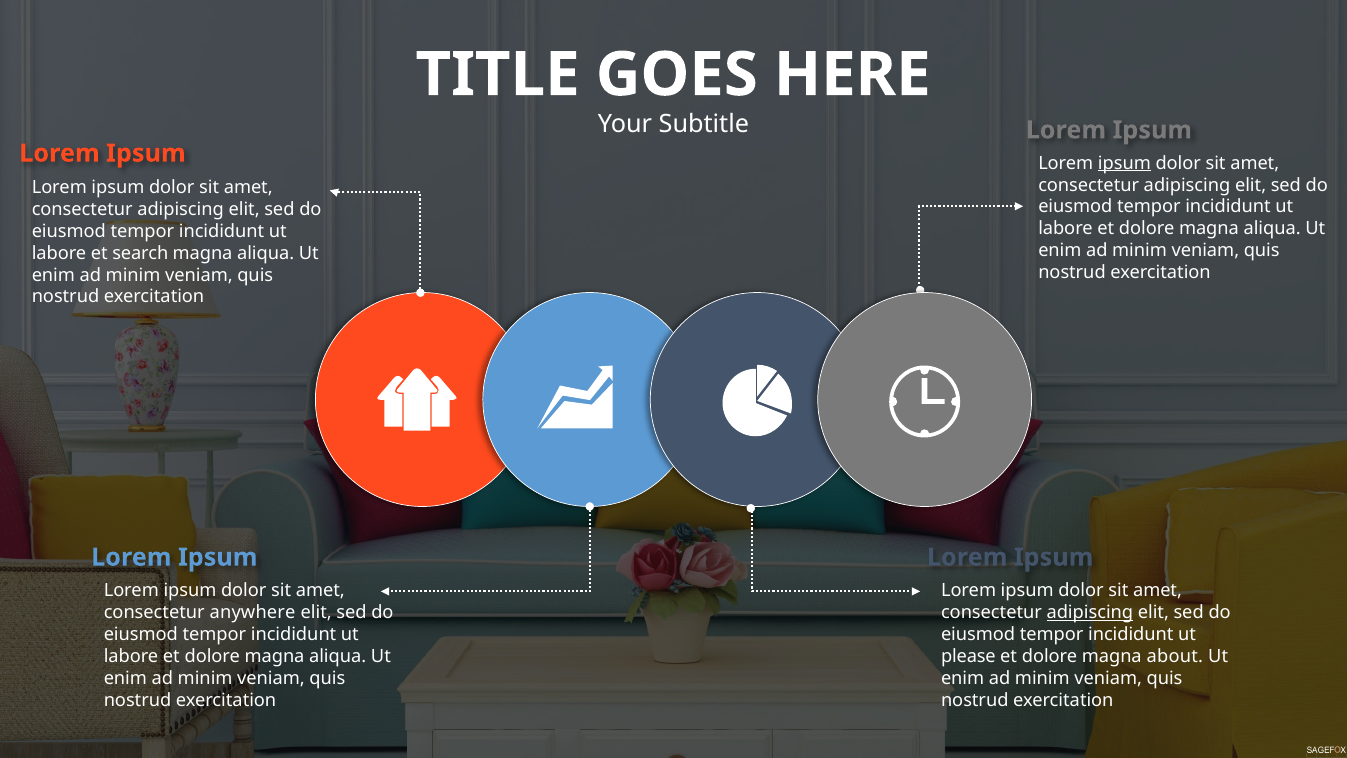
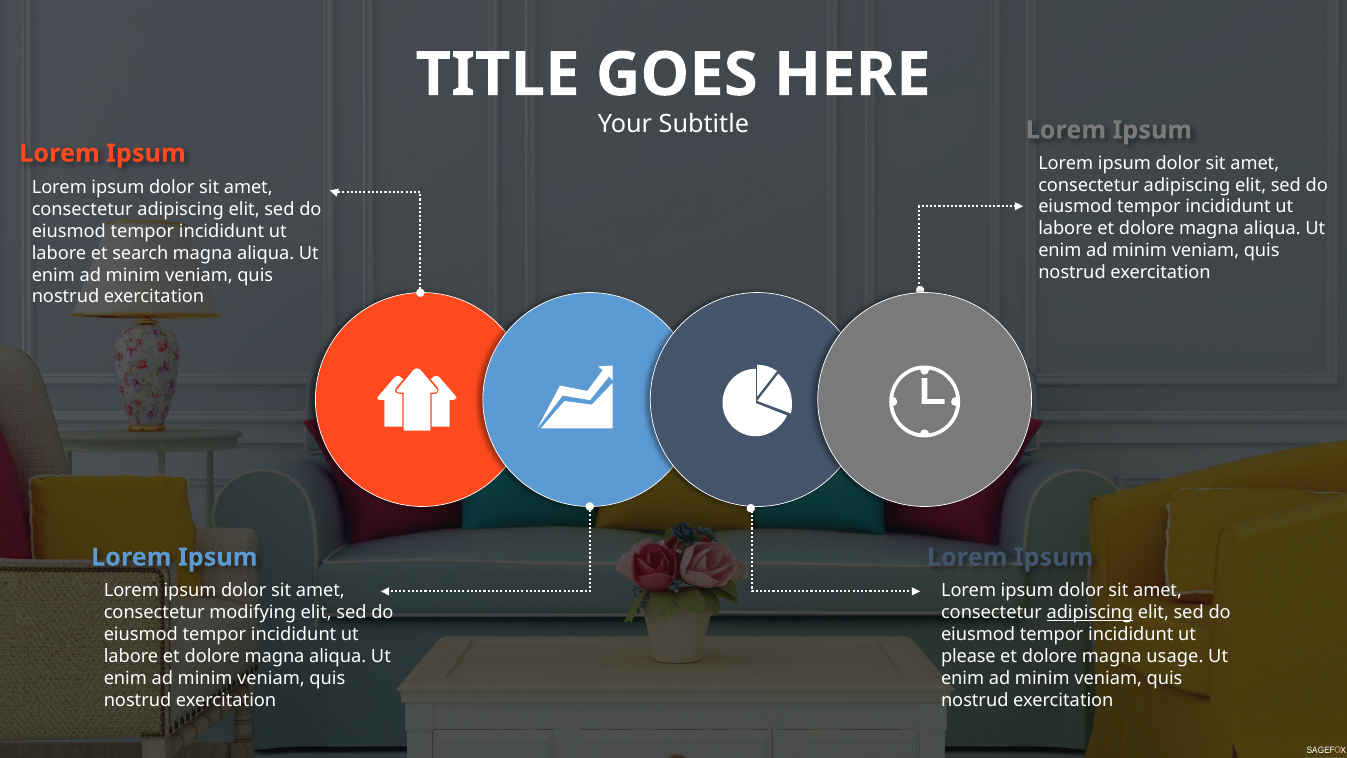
ipsum at (1124, 163) underline: present -> none
anywhere: anywhere -> modifying
about: about -> usage
